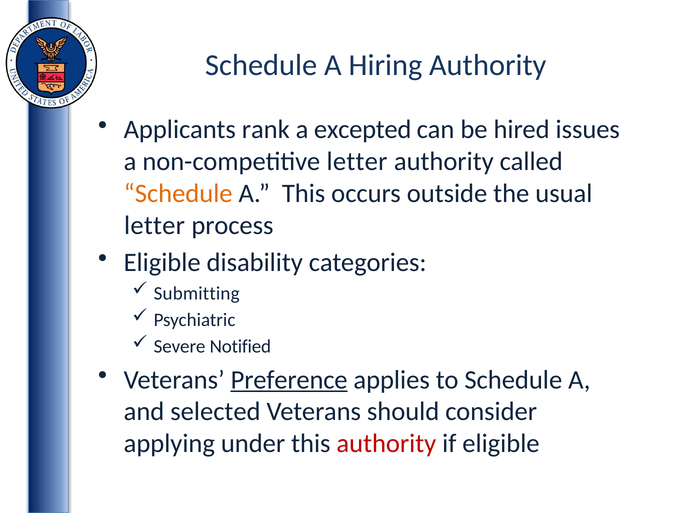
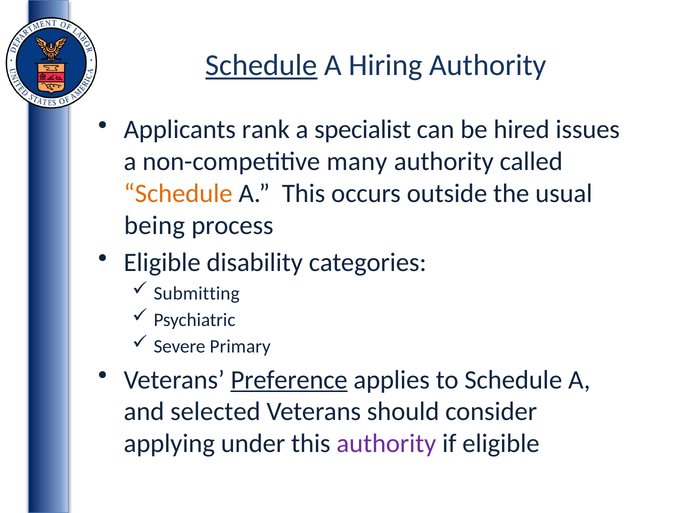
Schedule at (261, 65) underline: none -> present
excepted: excepted -> specialist
non-competitive letter: letter -> many
letter at (154, 225): letter -> being
Notified: Notified -> Primary
authority at (386, 444) colour: red -> purple
